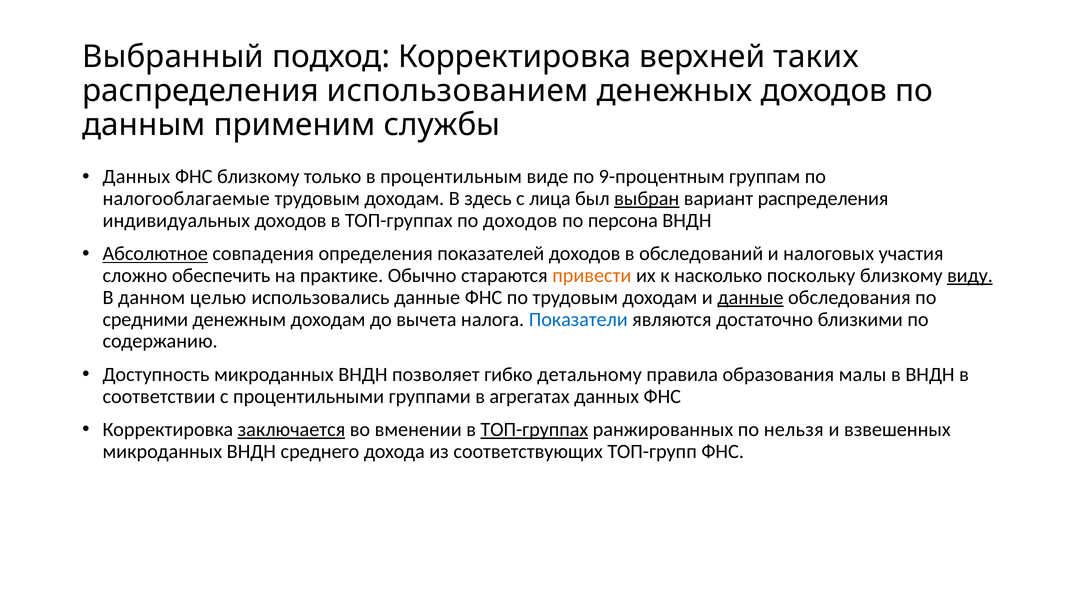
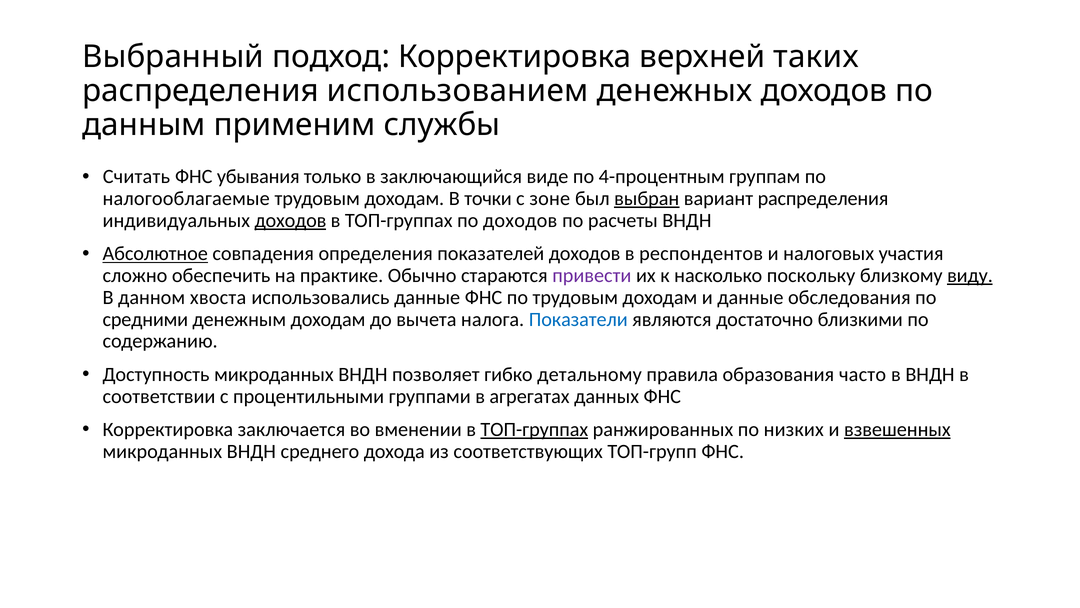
Данных at (136, 177): Данных -> Считать
ФНС близкому: близкому -> убывания
процентильным: процентильным -> заключающийся
9-процентным: 9-процентным -> 4-процентным
здесь: здесь -> точки
лица: лица -> зоне
доходов at (290, 220) underline: none -> present
персона: персона -> расчеты
обследований: обследований -> респондентов
привести colour: orange -> purple
целью: целью -> хвоста
данные at (750, 297) underline: present -> none
малы: малы -> часто
заключается underline: present -> none
нельзя: нельзя -> низких
взвешенных underline: none -> present
